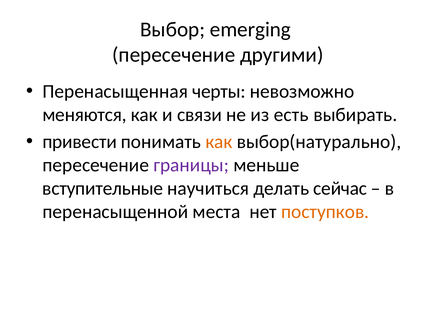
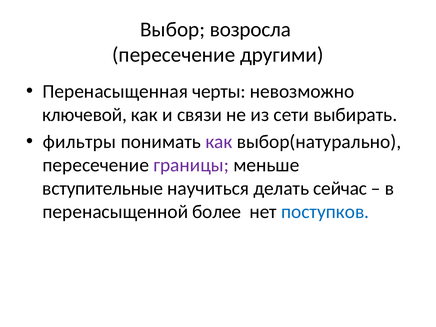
emerging: emerging -> возросла
меняются: меняются -> ключевой
есть: есть -> сети
привести: привести -> фильтры
как at (219, 142) colour: orange -> purple
места: места -> более
поступков colour: orange -> blue
